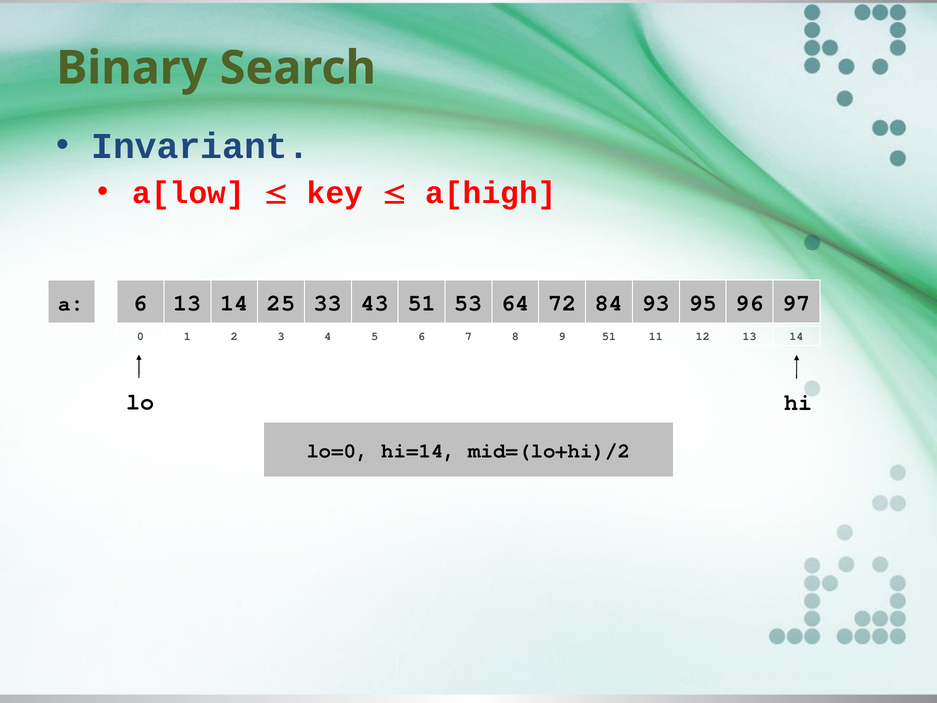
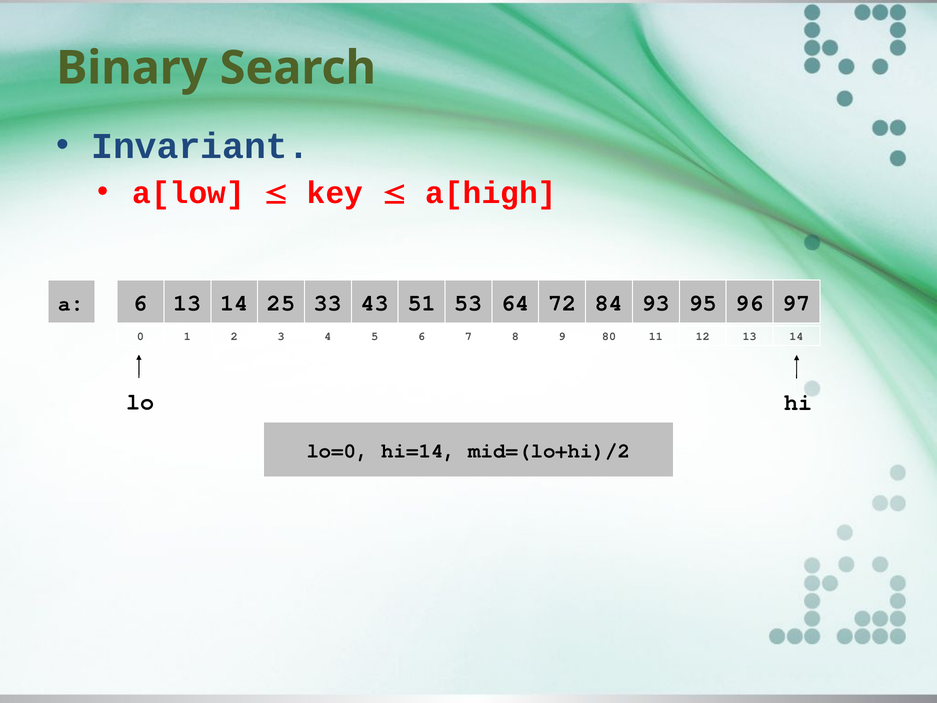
7 51: 51 -> 80
